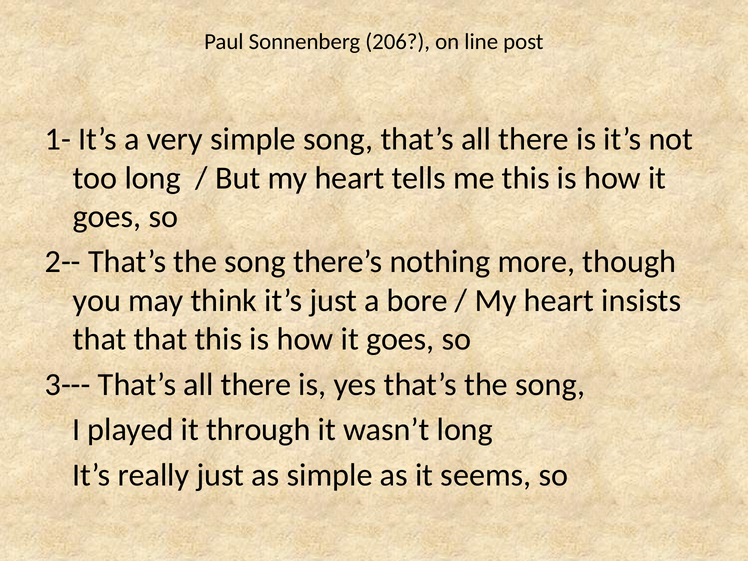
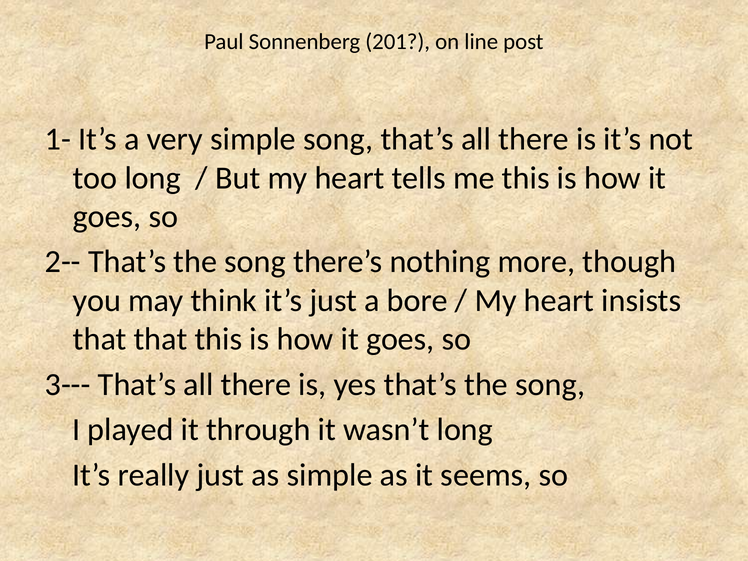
206: 206 -> 201
